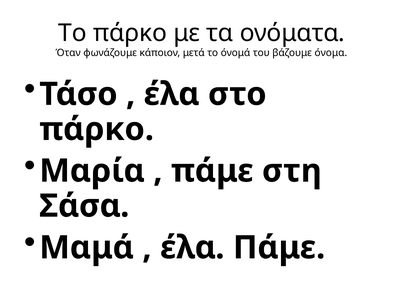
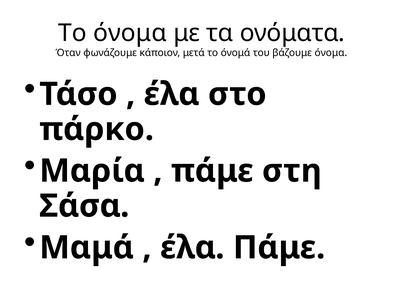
Το πάρκο: πάρκο -> όνομα
